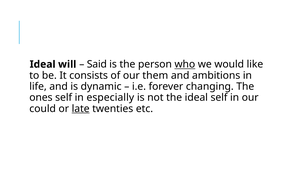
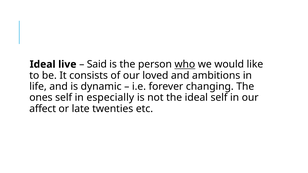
will: will -> live
them: them -> loved
could: could -> affect
late underline: present -> none
